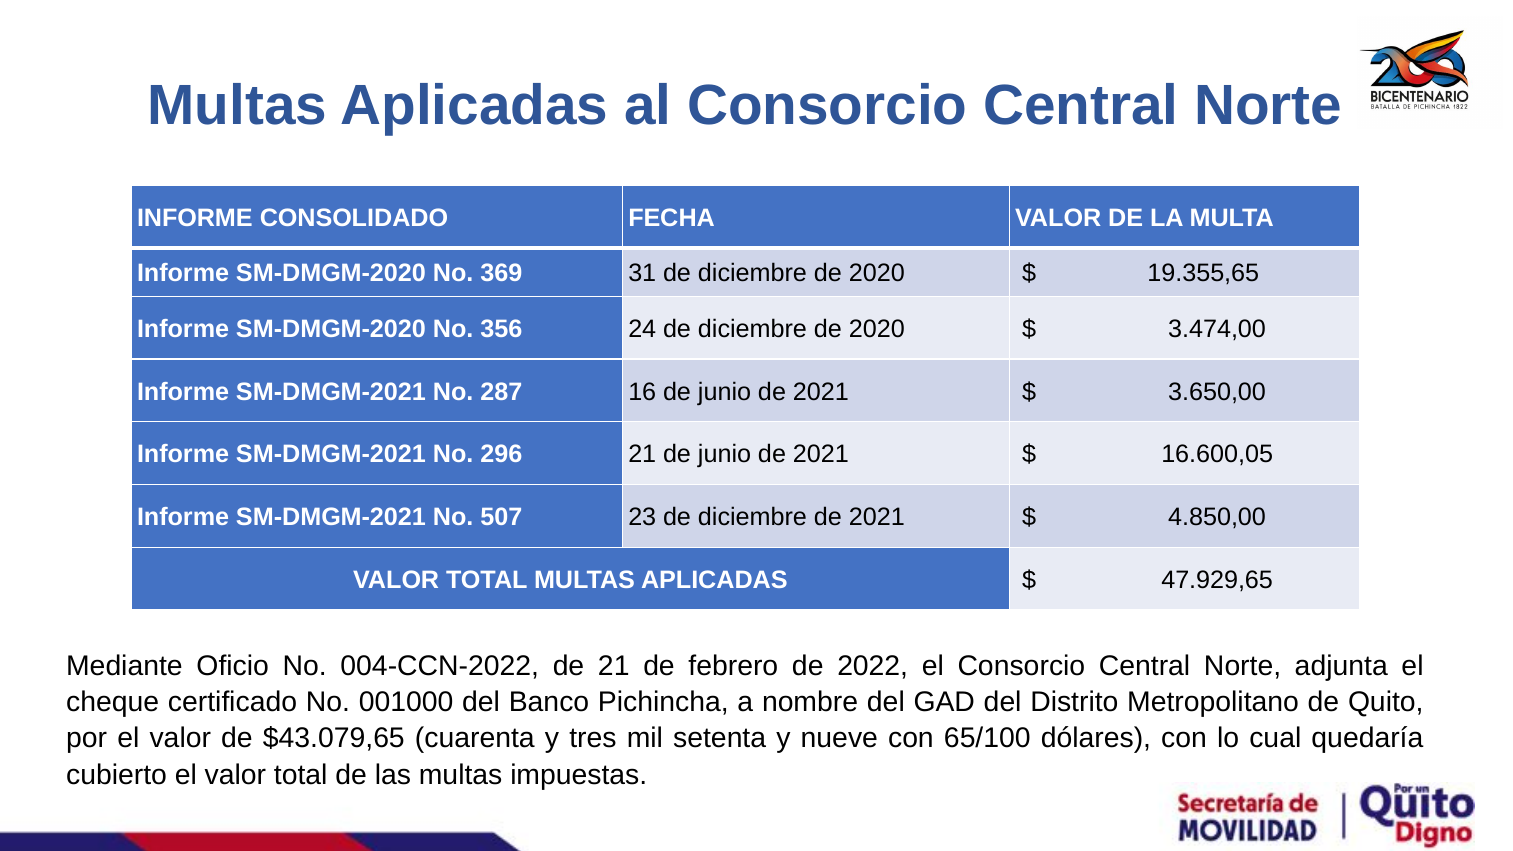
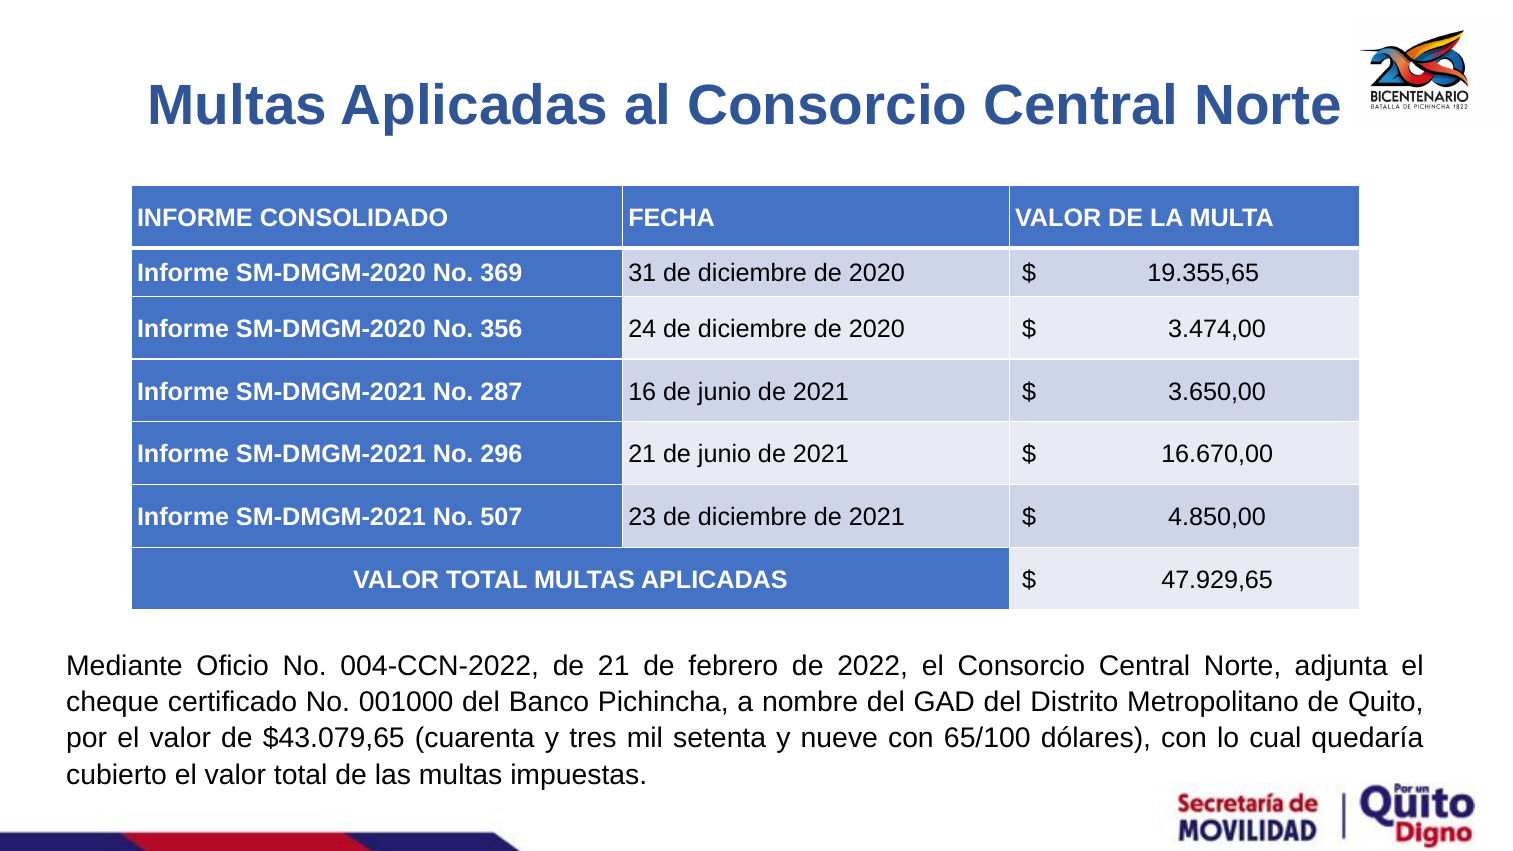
16.600,05: 16.600,05 -> 16.670,00
